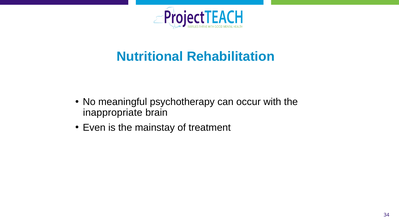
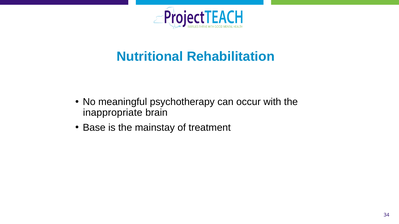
Even: Even -> Base
